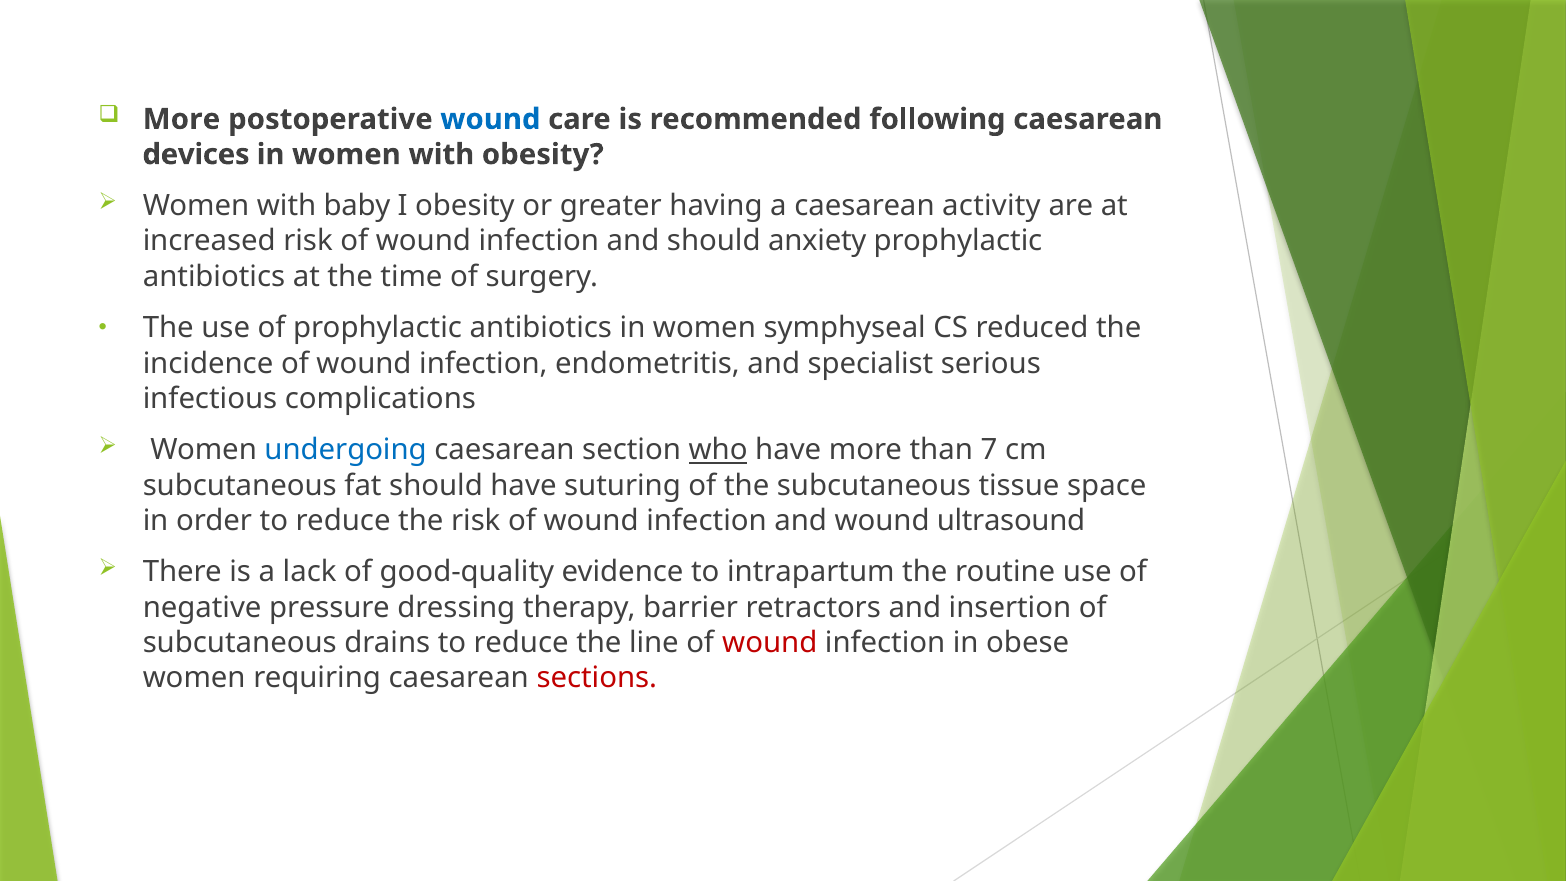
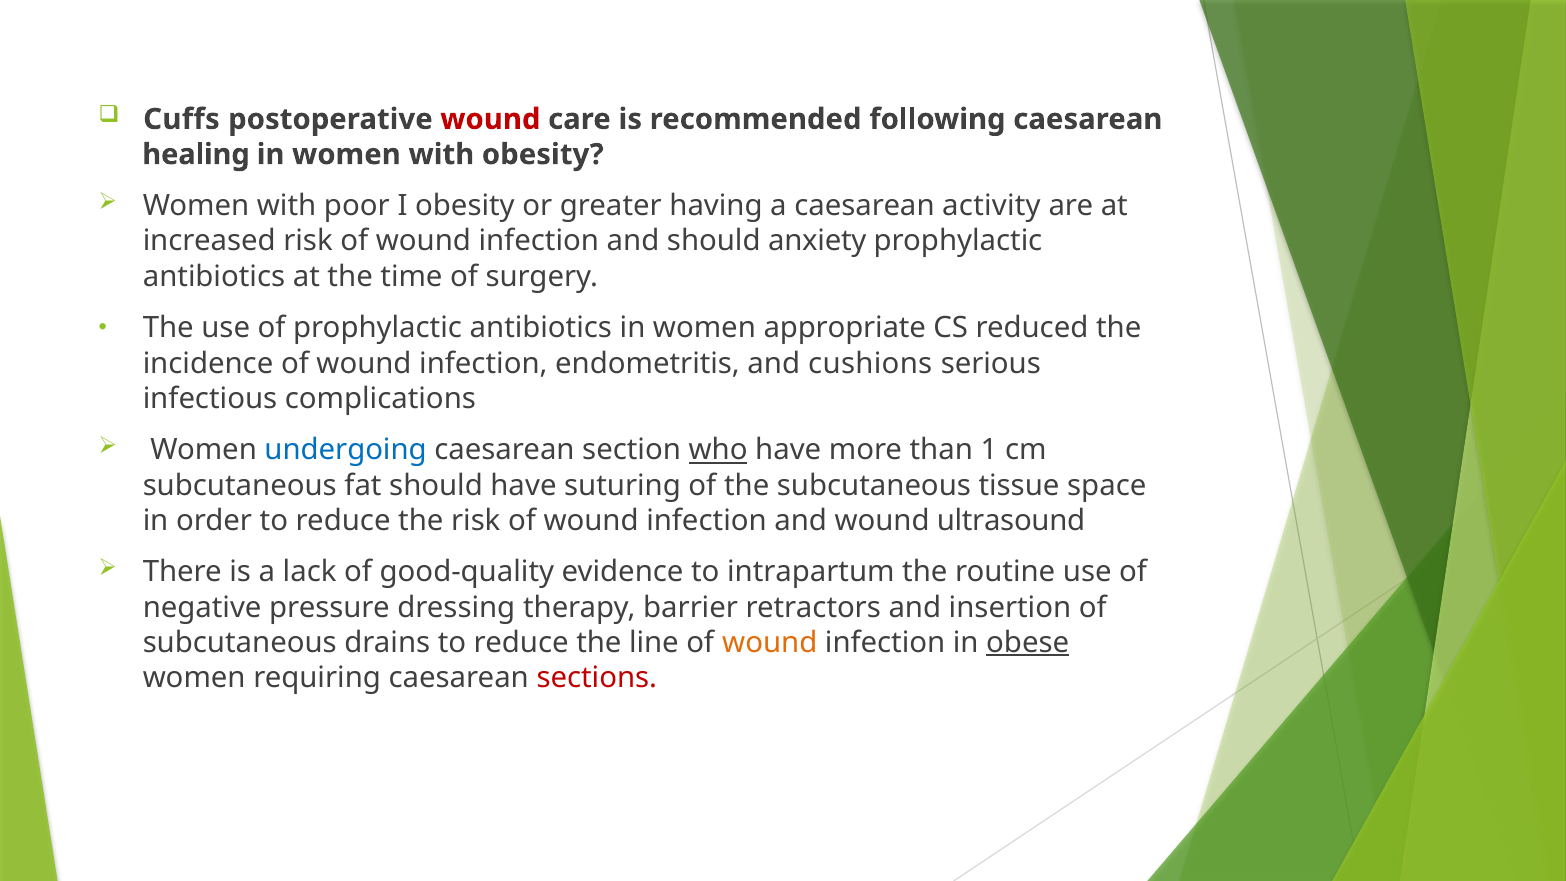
More at (182, 119): More -> Cuffs
wound at (490, 119) colour: blue -> red
devices: devices -> healing
baby: baby -> poor
symphyseal: symphyseal -> appropriate
specialist: specialist -> cushions
7: 7 -> 1
wound at (770, 643) colour: red -> orange
obese underline: none -> present
